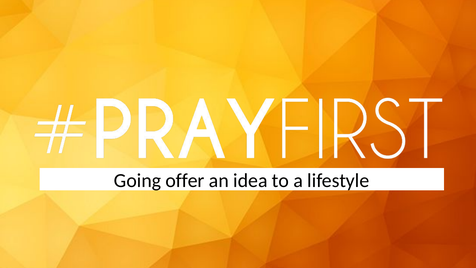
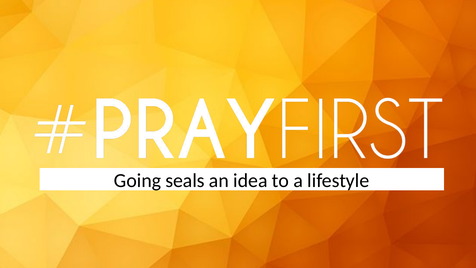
offer: offer -> seals
